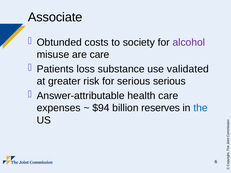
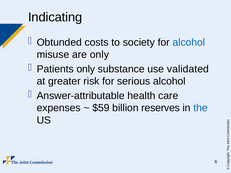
Associate: Associate -> Indicating
alcohol at (189, 42) colour: purple -> blue
are care: care -> only
Patients loss: loss -> only
serious serious: serious -> alcohol
$94: $94 -> $59
